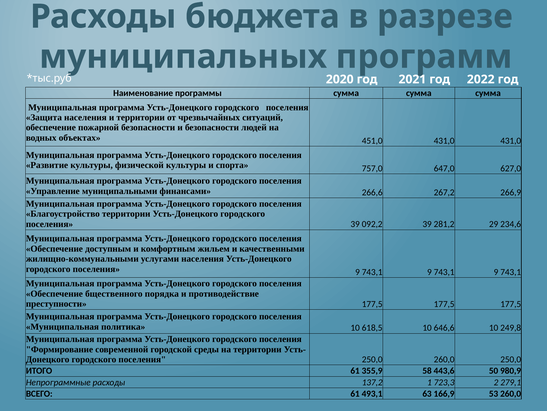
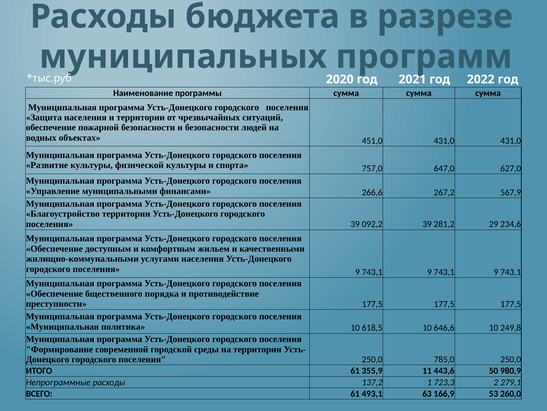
266,9: 266,9 -> 567,9
250,0 260,0: 260,0 -> 785,0
58: 58 -> 11
